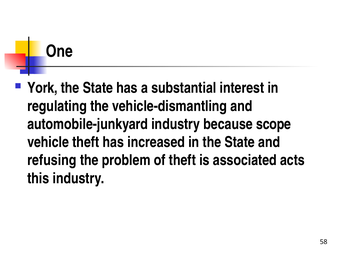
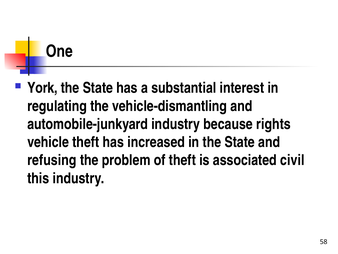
scope: scope -> rights
acts: acts -> civil
